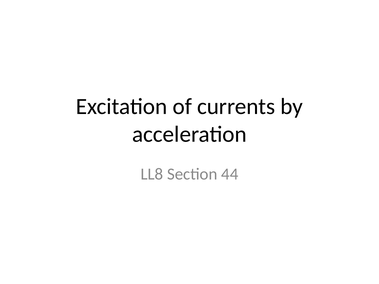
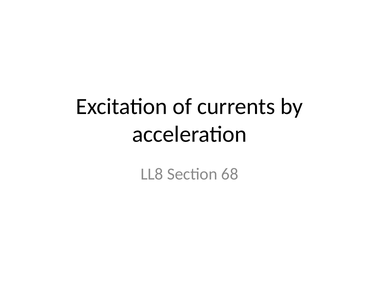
44: 44 -> 68
